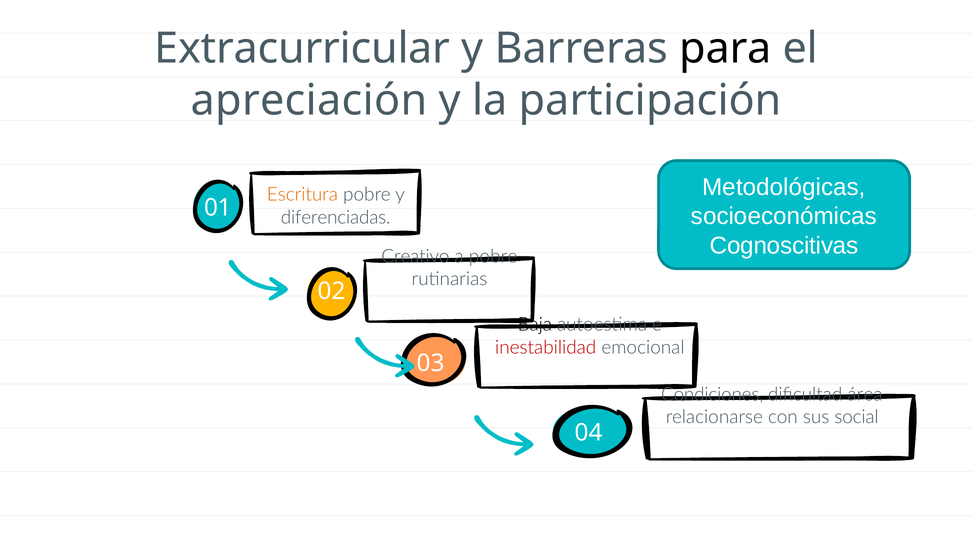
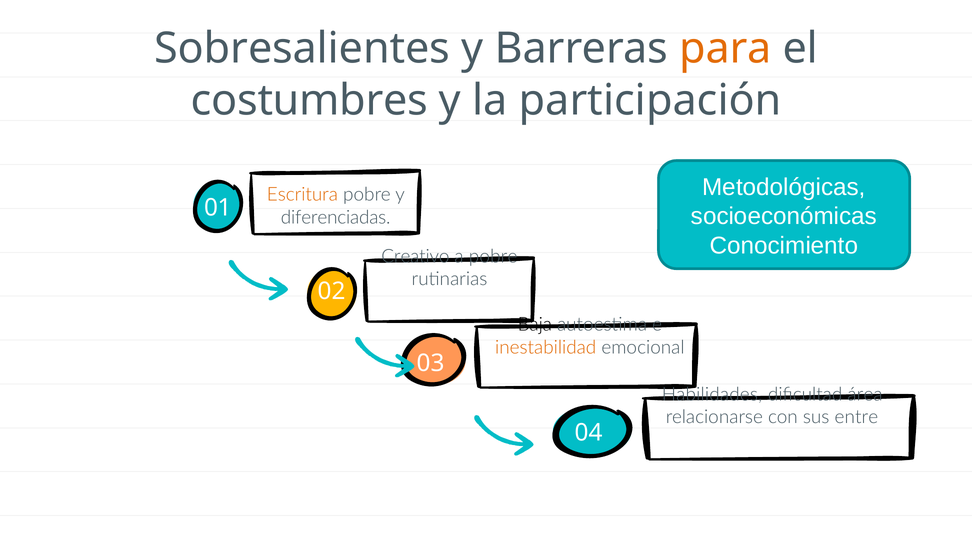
Extracurricular: Extracurricular -> Sobresalientes
para colour: black -> orange
apreciación: apreciación -> costumbres
Cognoscitivas: Cognoscitivas -> Conocimiento
inestabilidad colour: red -> orange
Condiciones: Condiciones -> Habilidades
social: social -> entre
